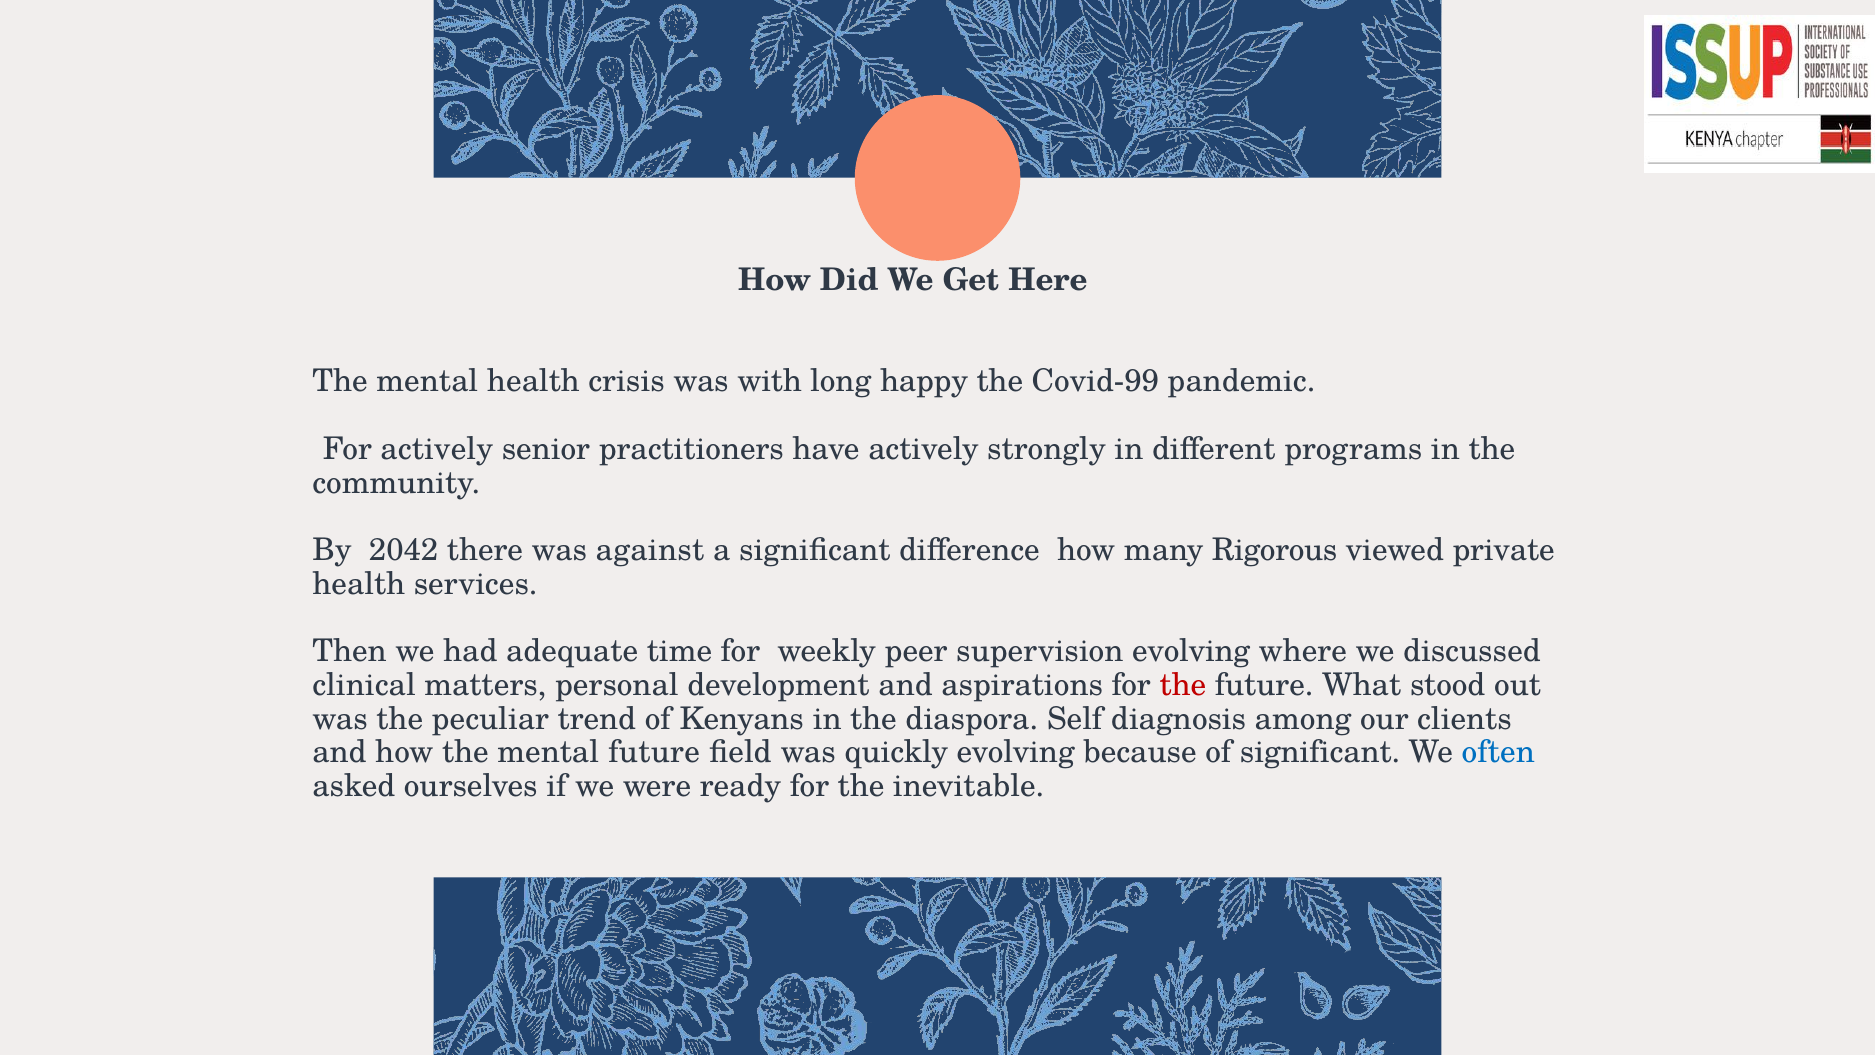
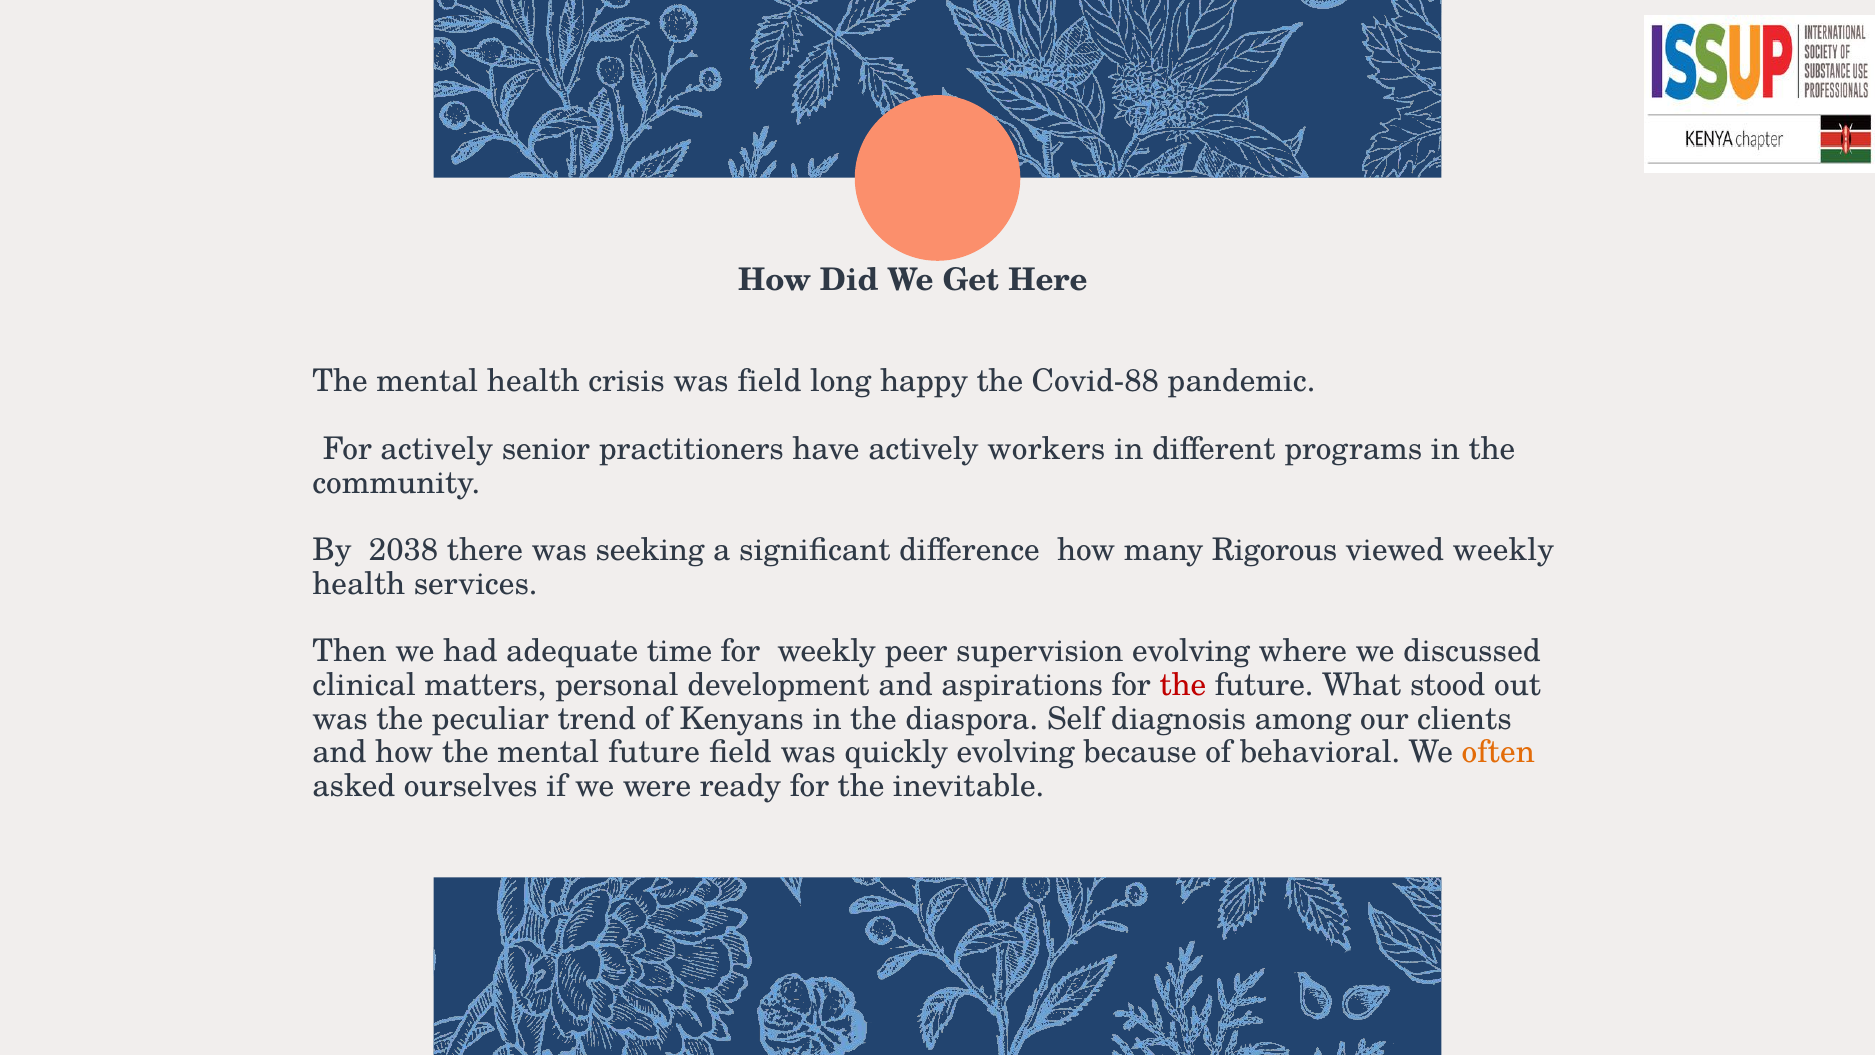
was with: with -> field
Covid-99: Covid-99 -> Covid-88
strongly: strongly -> workers
2042: 2042 -> 2038
against: against -> seeking
viewed private: private -> weekly
of significant: significant -> behavioral
often colour: blue -> orange
